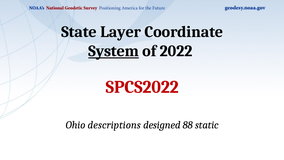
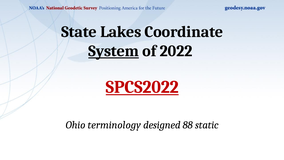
Layer: Layer -> Lakes
SPCS2022 underline: none -> present
descriptions: descriptions -> terminology
